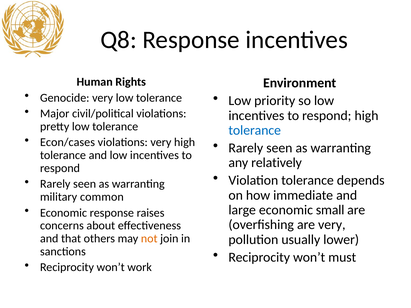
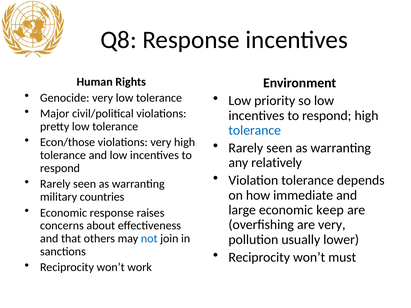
Econ/cases: Econ/cases -> Econ/those
common: common -> countries
small: small -> keep
not colour: orange -> blue
